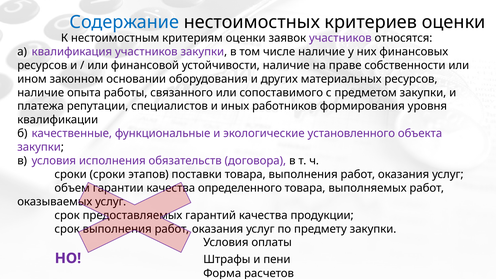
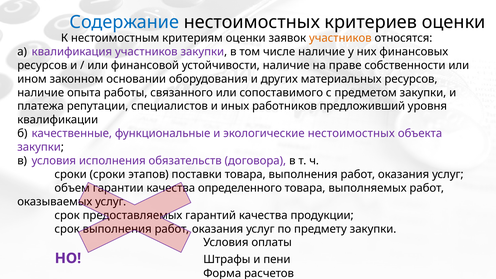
участников at (340, 38) colour: purple -> orange
формирования: формирования -> предложивший
экологические установленного: установленного -> нестоимостных
